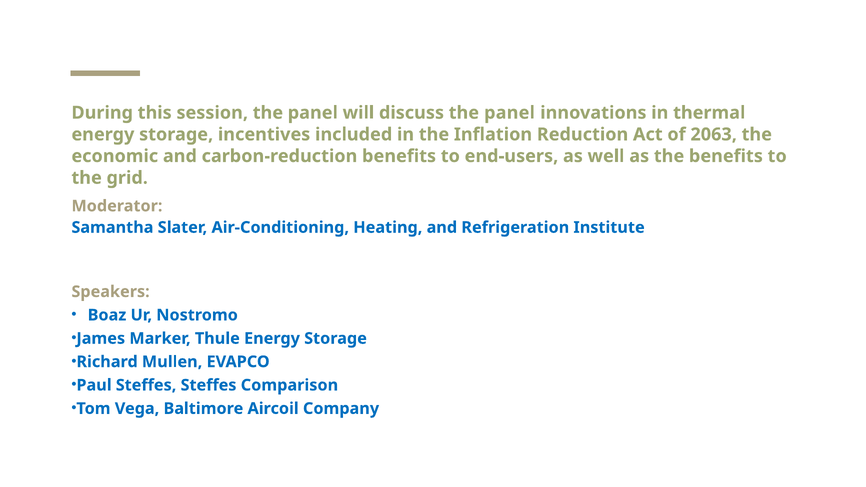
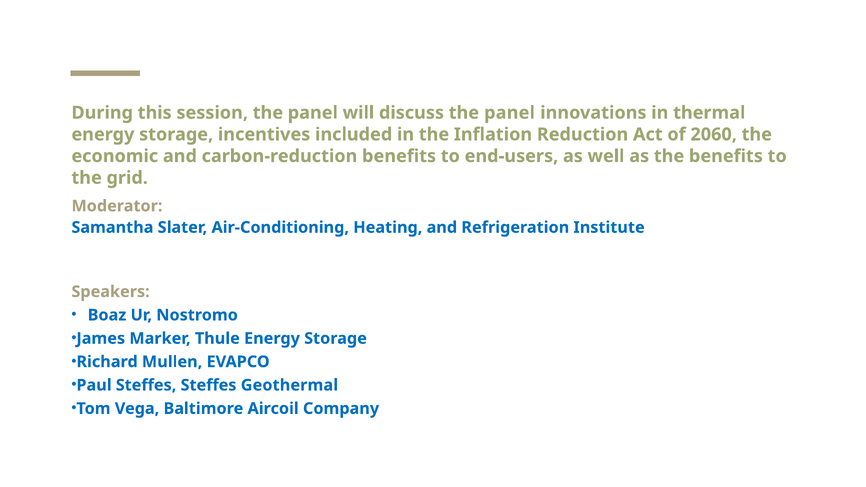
2063: 2063 -> 2060
Comparison: Comparison -> Geothermal
